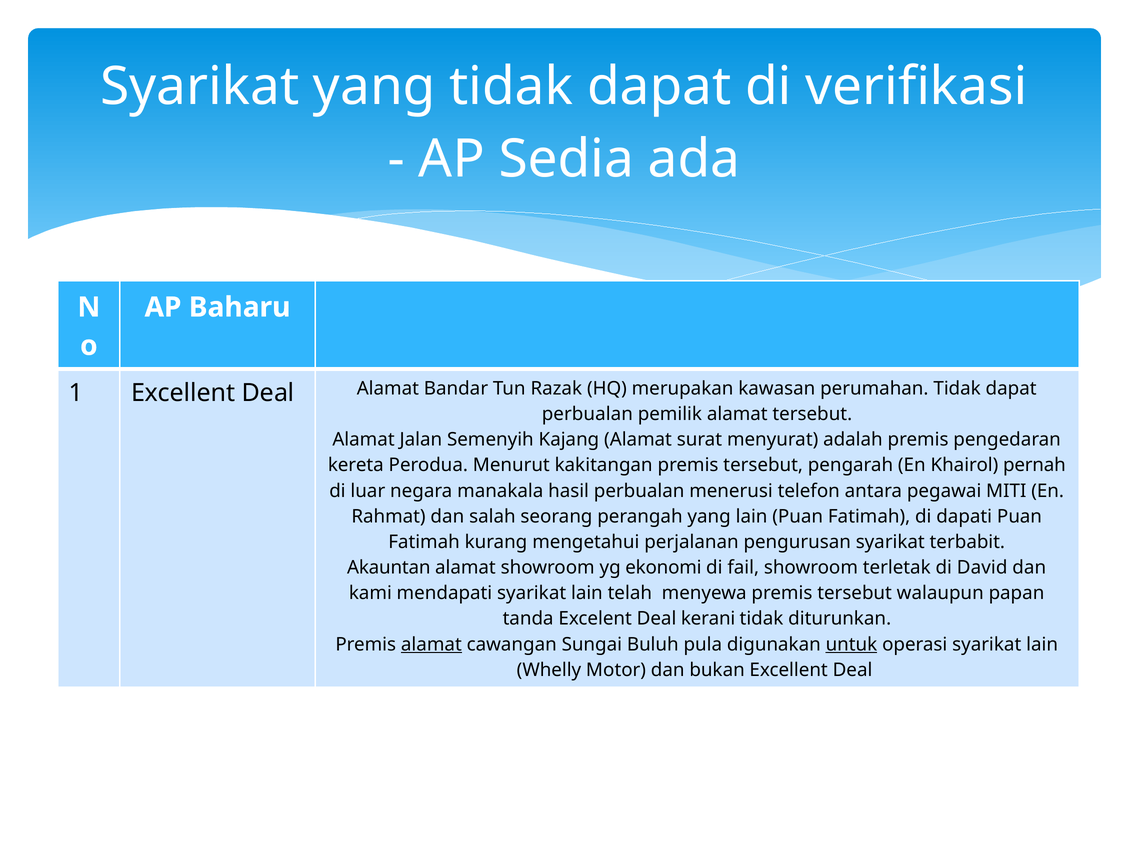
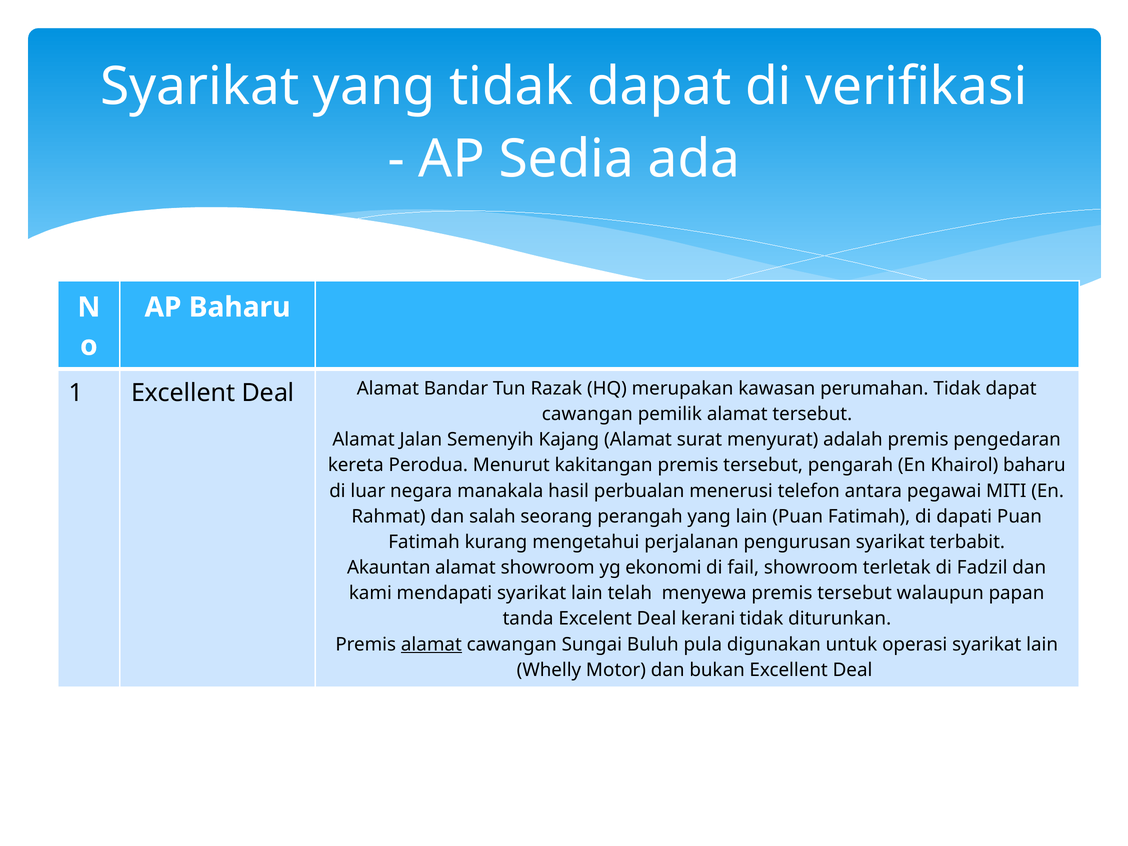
perbualan at (587, 414): perbualan -> cawangan
Khairol pernah: pernah -> baharu
David: David -> Fadzil
untuk underline: present -> none
